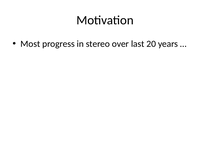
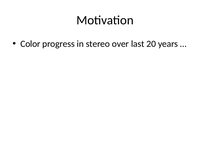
Most: Most -> Color
